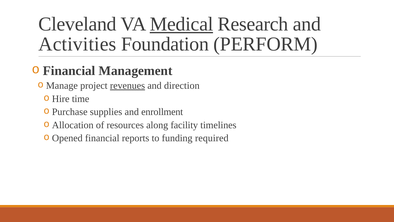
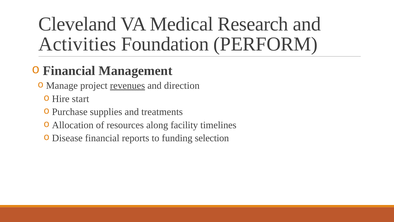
Medical underline: present -> none
time: time -> start
enrollment: enrollment -> treatments
Opened: Opened -> Disease
required: required -> selection
